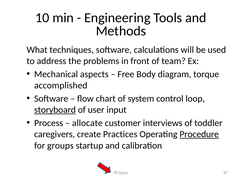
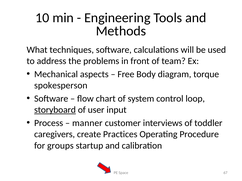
accomplished: accomplished -> spokesperson
allocate: allocate -> manner
Procedure underline: present -> none
